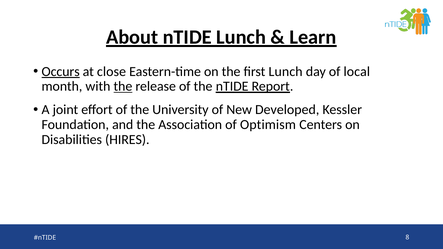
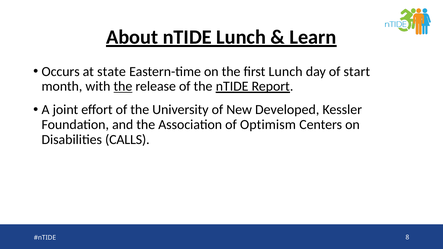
Occurs underline: present -> none
close: close -> state
local: local -> start
HIRES: HIRES -> CALLS
